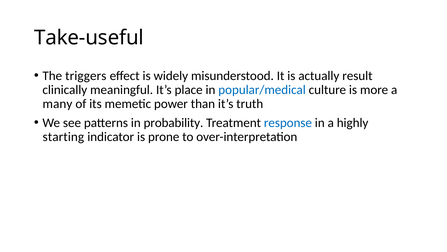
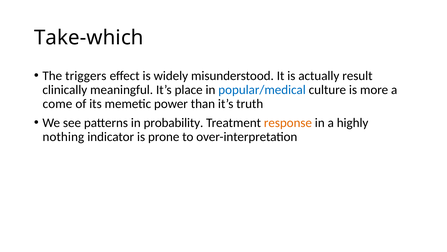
Take-useful: Take-useful -> Take-which
many: many -> come
response colour: blue -> orange
starting: starting -> nothing
